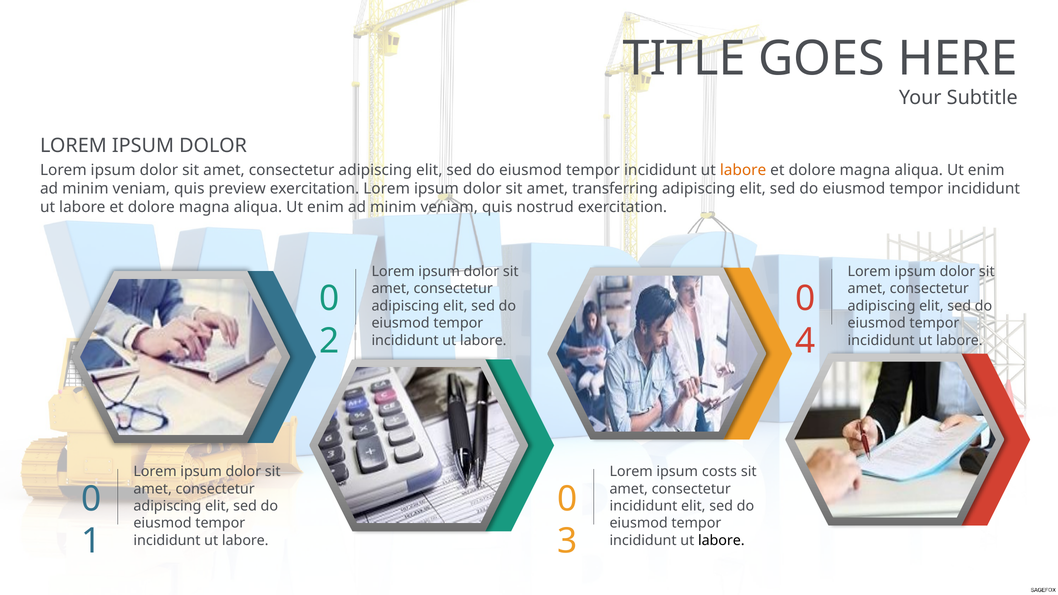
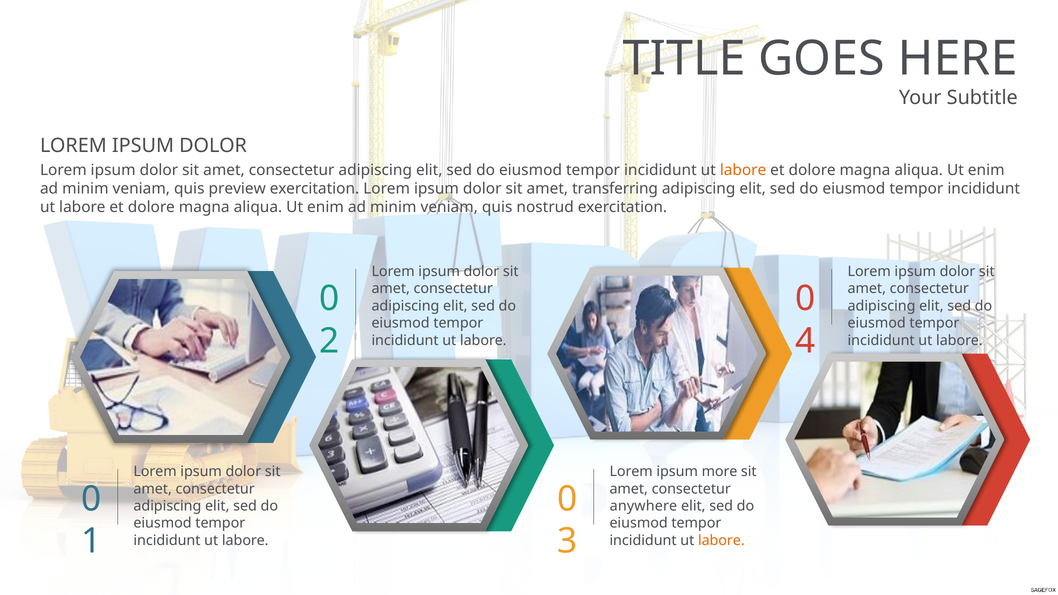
costs: costs -> more
incididunt at (643, 506): incididunt -> anywhere
labore at (721, 541) colour: black -> orange
